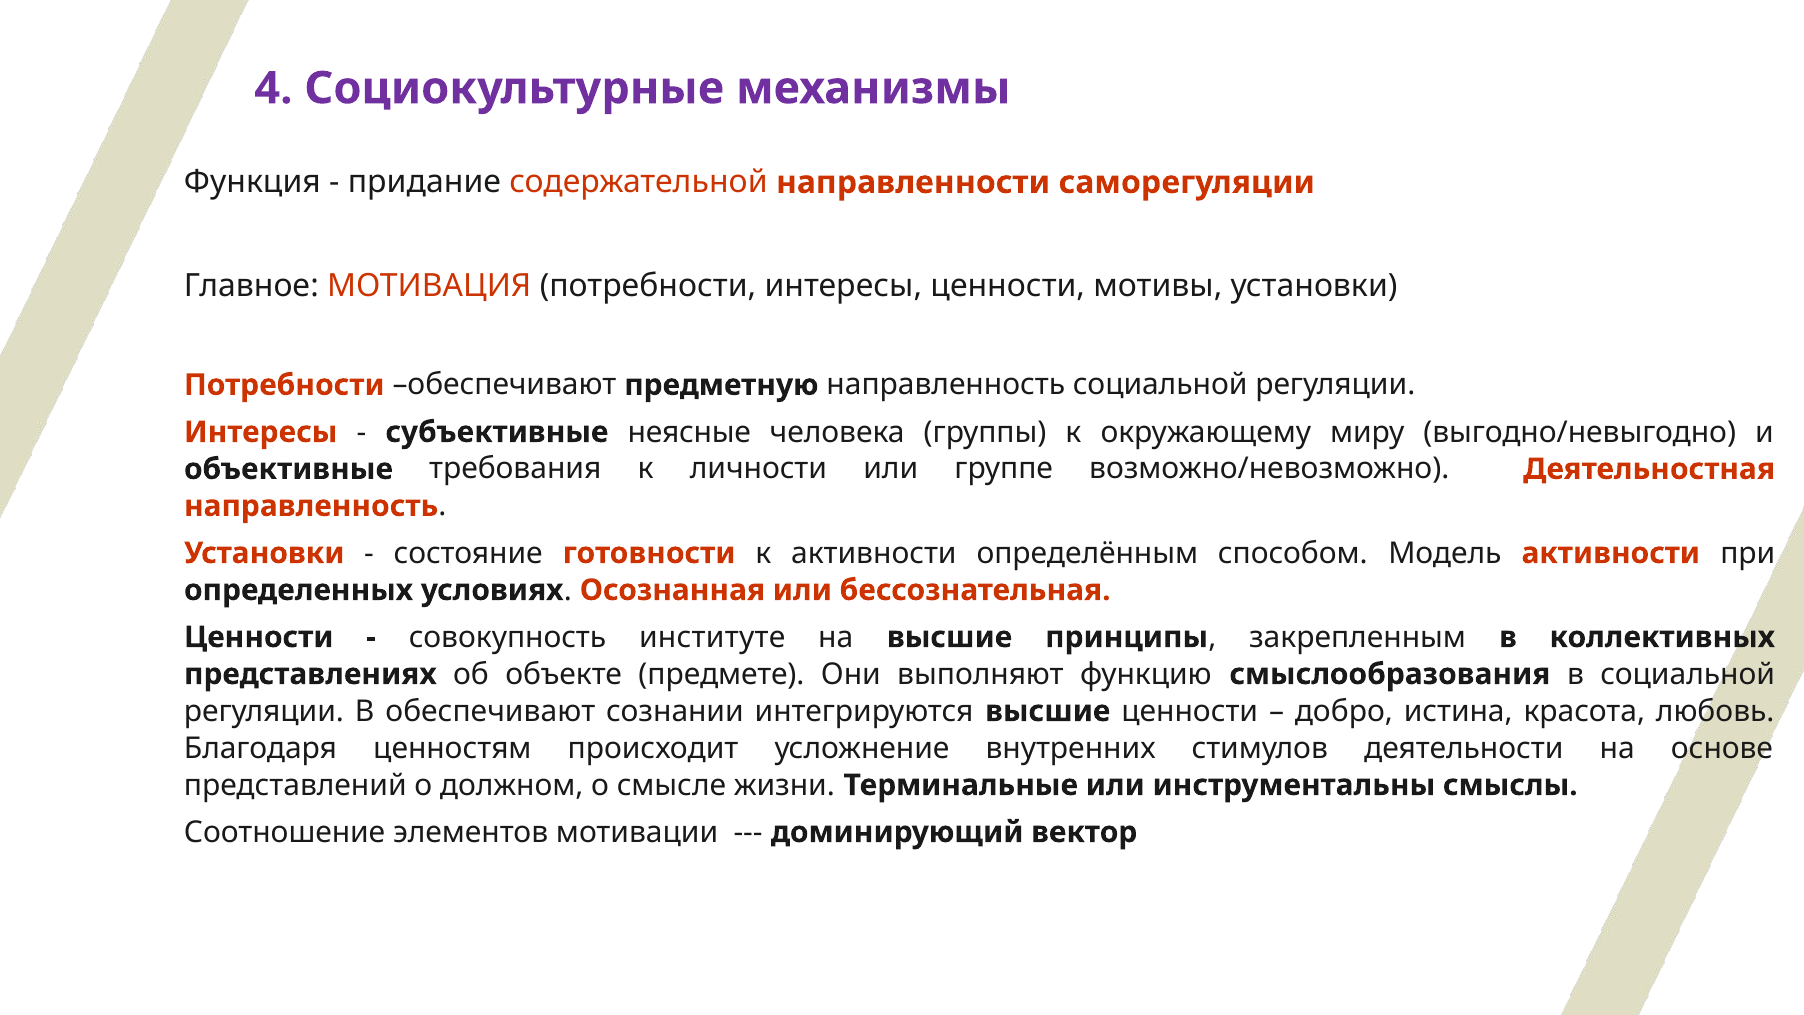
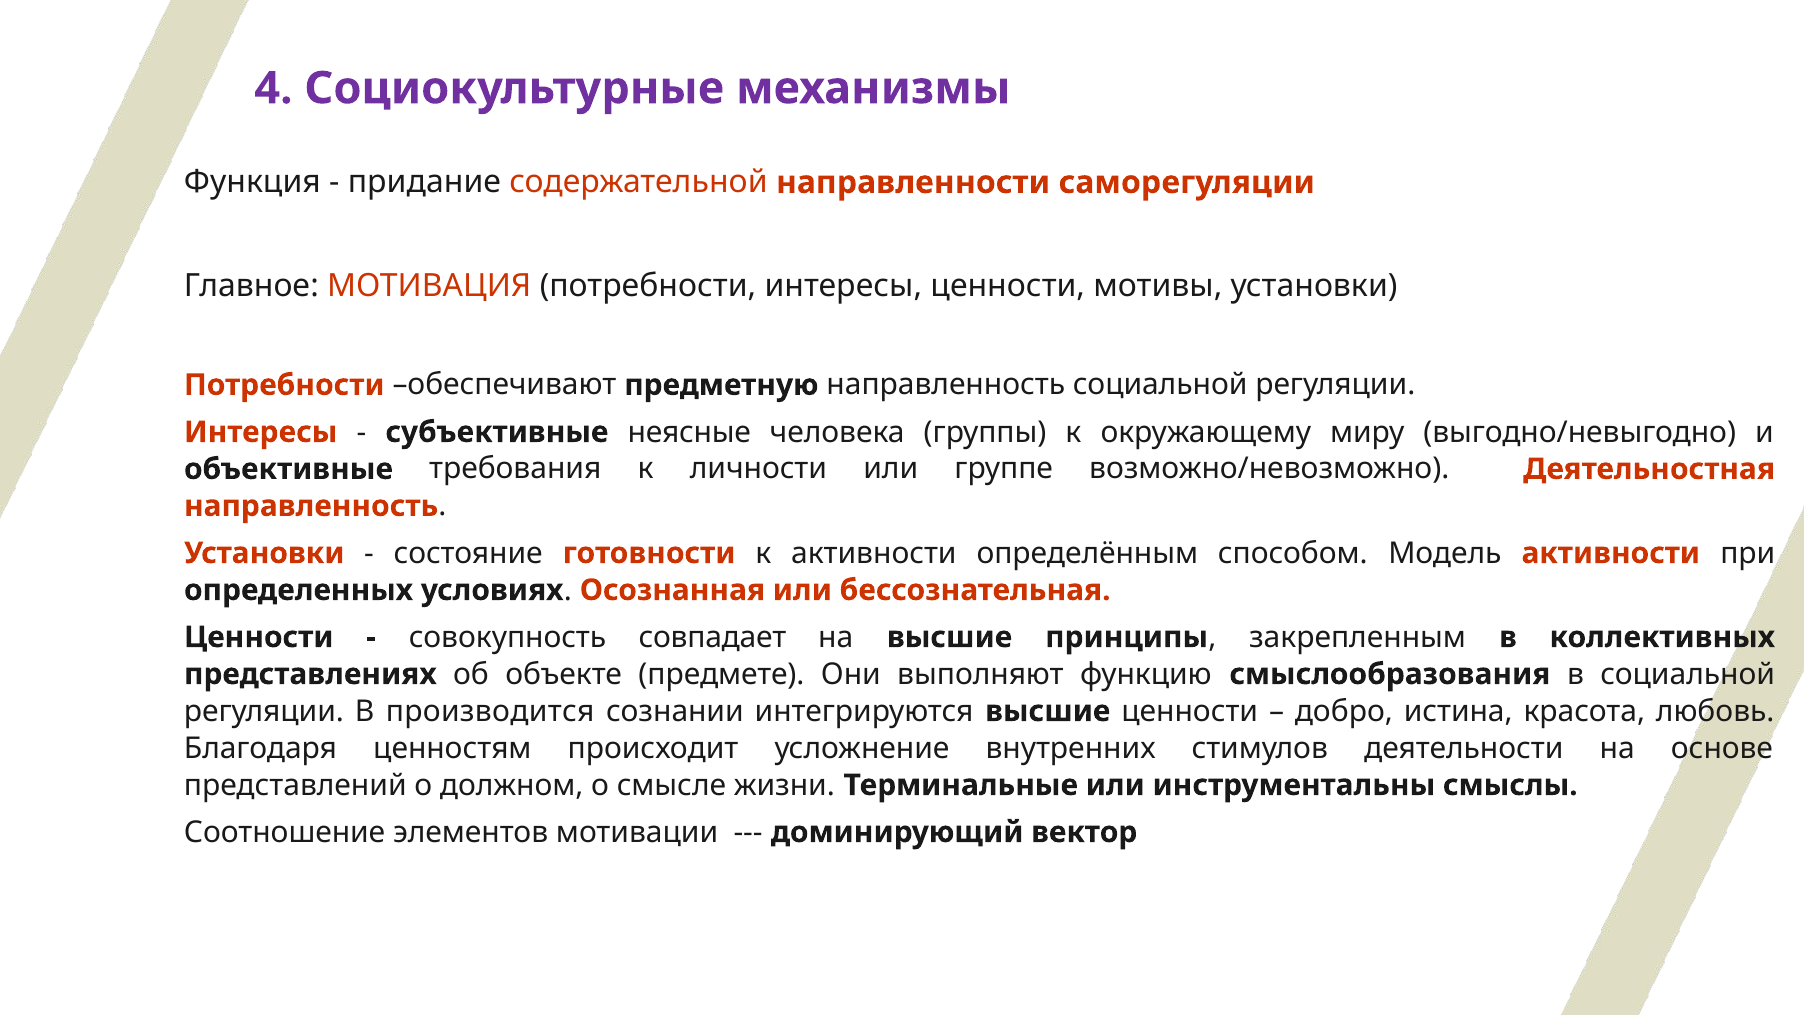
институте: институте -> совпадает
В обеспечивают: обеспечивают -> производится
